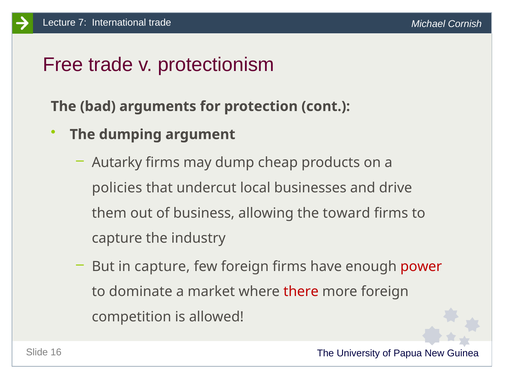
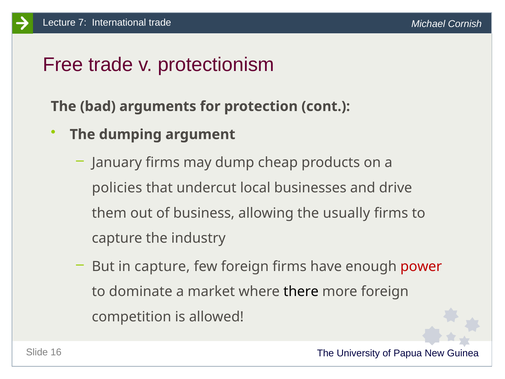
Autarky: Autarky -> January
toward: toward -> usually
there colour: red -> black
